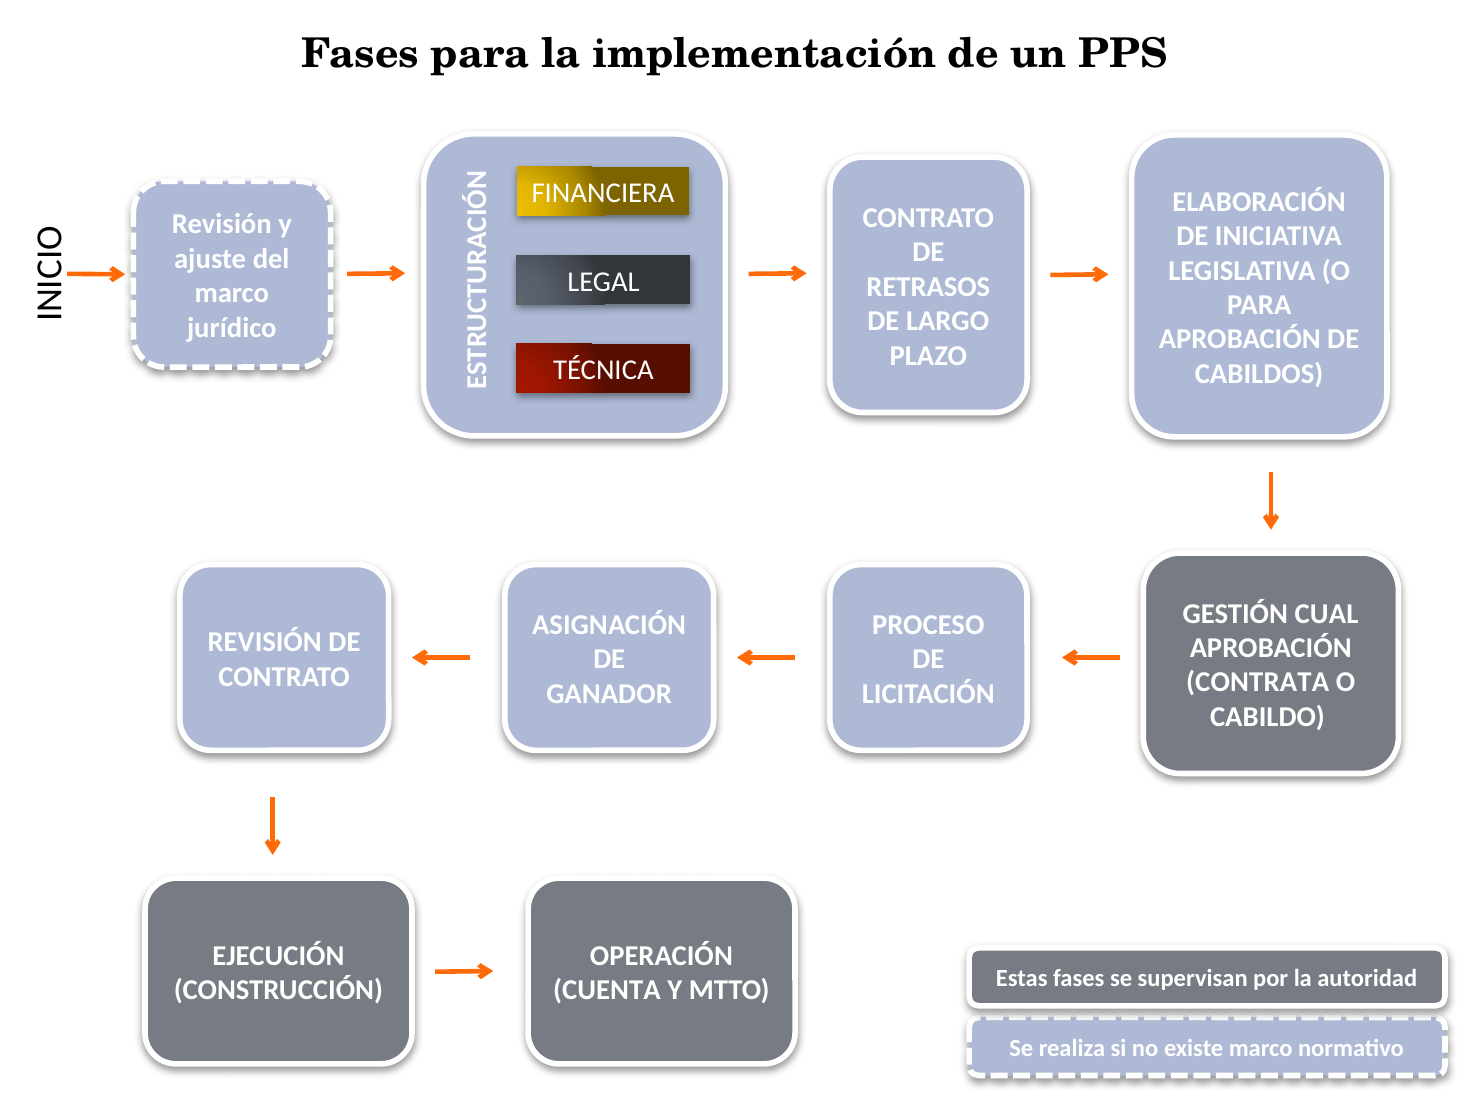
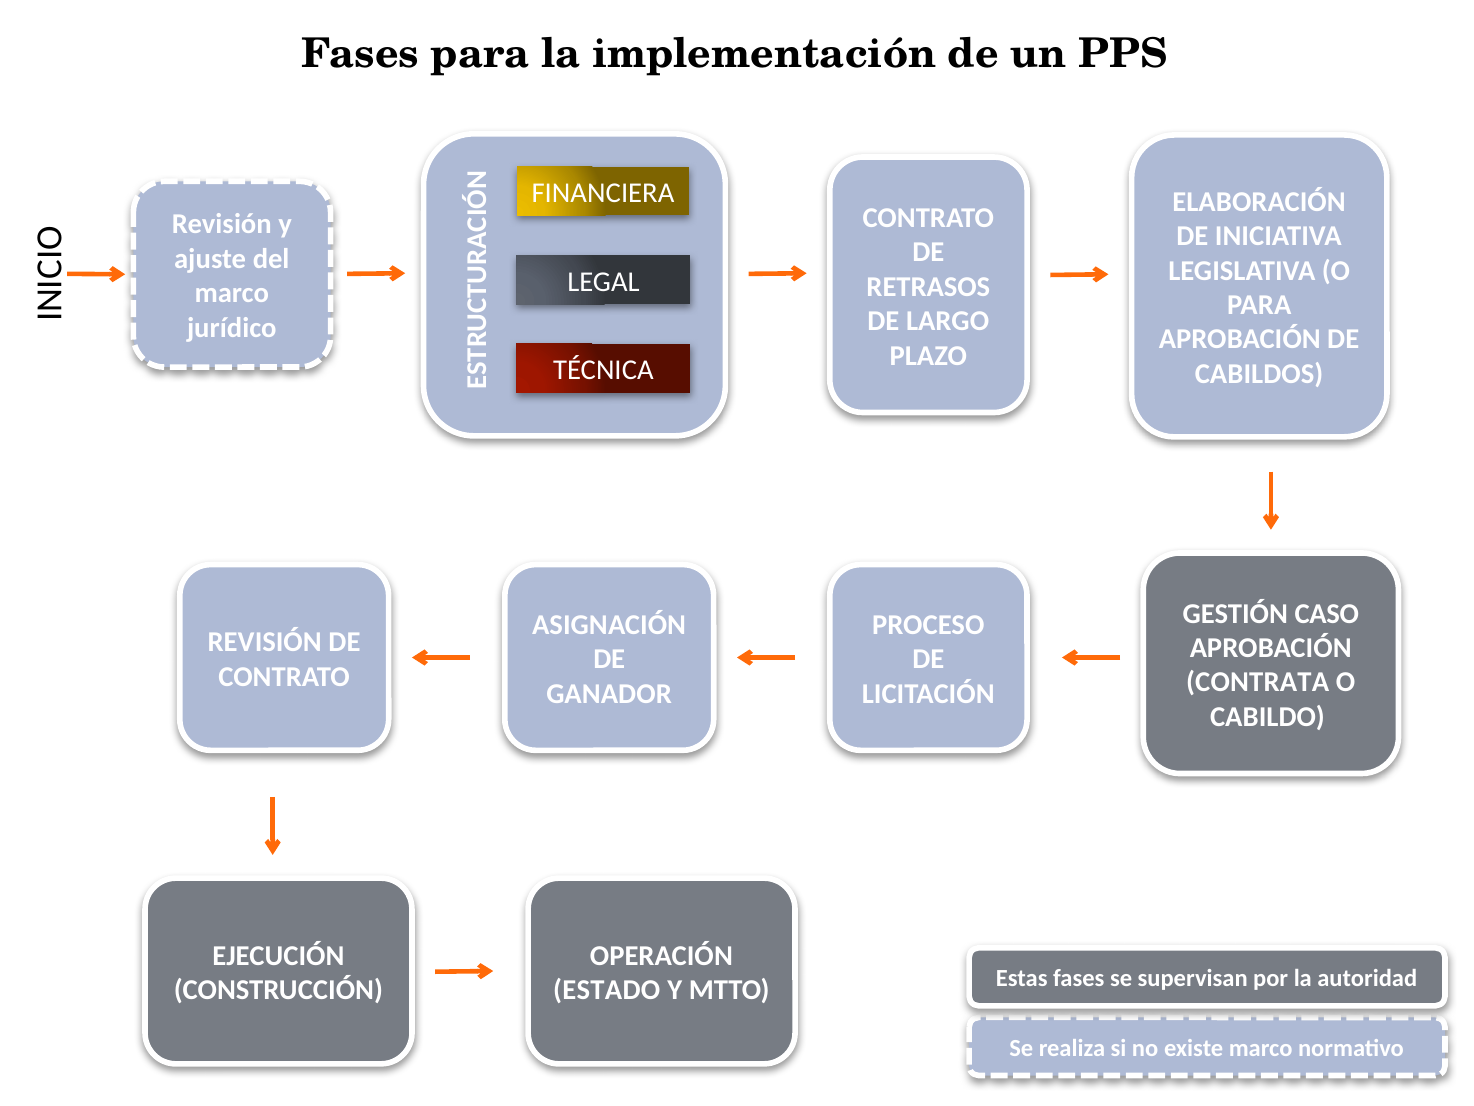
CUAL: CUAL -> CASO
CUENTA: CUENTA -> ESTADO
